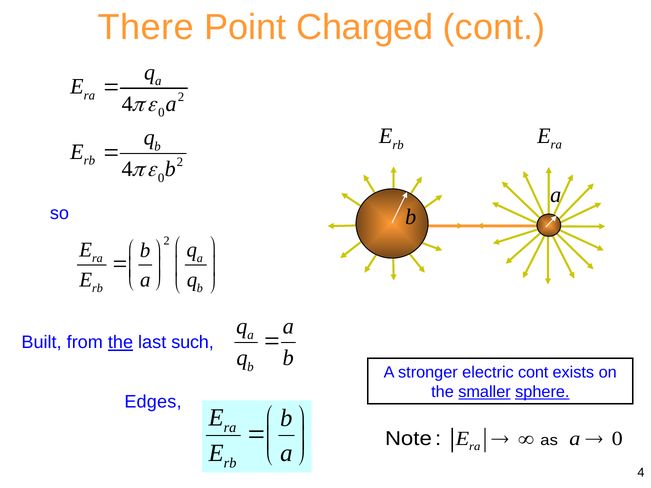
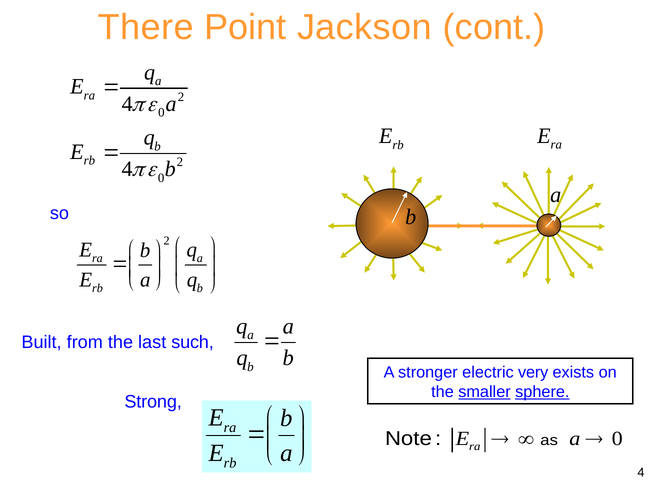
Charged: Charged -> Jackson
the at (121, 343) underline: present -> none
electric cont: cont -> very
Edges: Edges -> Strong
